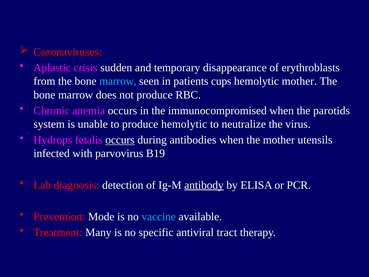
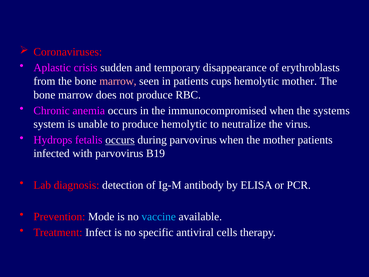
marrow at (118, 81) colour: light blue -> pink
parotids: parotids -> systems
during antibodies: antibodies -> parvovirus
mother utensils: utensils -> patients
antibody underline: present -> none
Many: Many -> Infect
tract: tract -> cells
